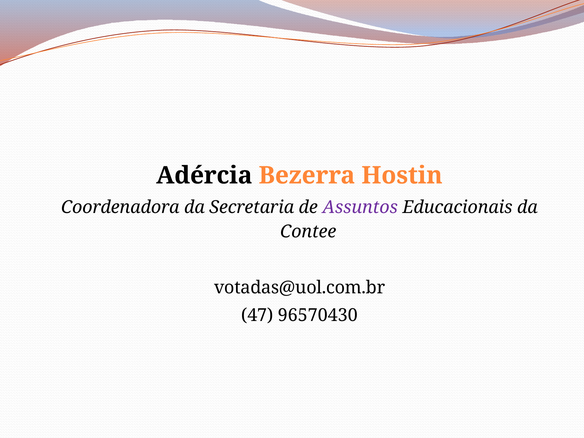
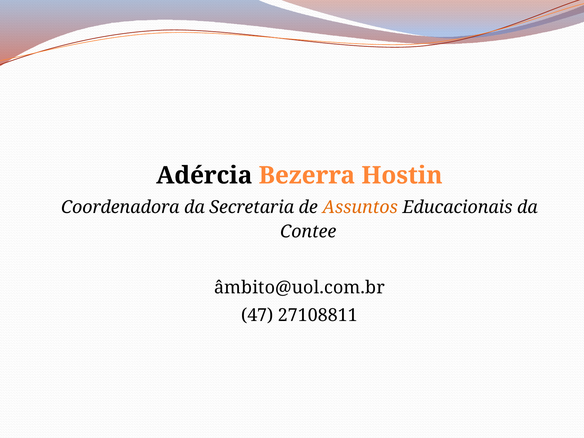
Assuntos colour: purple -> orange
votadas@uol.com.br: votadas@uol.com.br -> âmbito@uol.com.br
96570430: 96570430 -> 27108811
